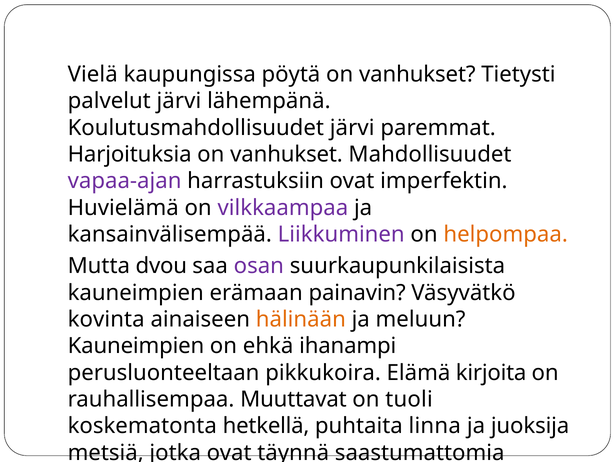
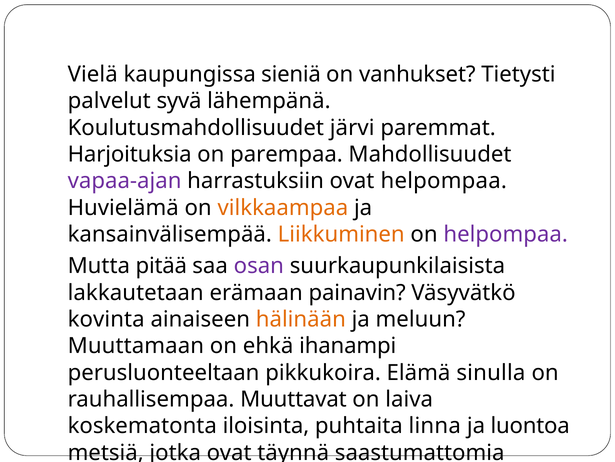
kaupungissa pöytä: pöytä -> sieniä
palvelut järvi: järvi -> syvä
vanhukset at (287, 154): vanhukset -> parempaa
ovat imperfektin: imperfektin -> helpompaa
vilkkaampaa colour: purple -> orange
Liikkuminen colour: purple -> orange
helpompaa at (506, 234) colour: orange -> purple
dvou: dvou -> pitää
kauneimpien at (136, 292): kauneimpien -> lakkautetaan
Kauneimpien at (136, 346): Kauneimpien -> Muuttamaan
kirjoita: kirjoita -> sinulla
tuoli: tuoli -> laiva
hetkellä: hetkellä -> iloisinta
juoksija: juoksija -> luontoa
